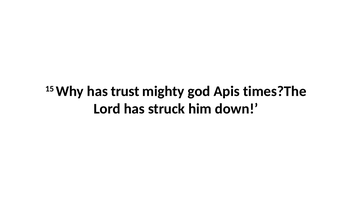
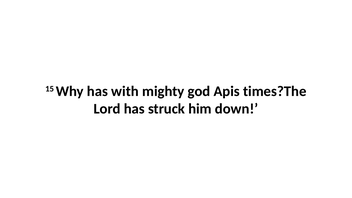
trust: trust -> with
